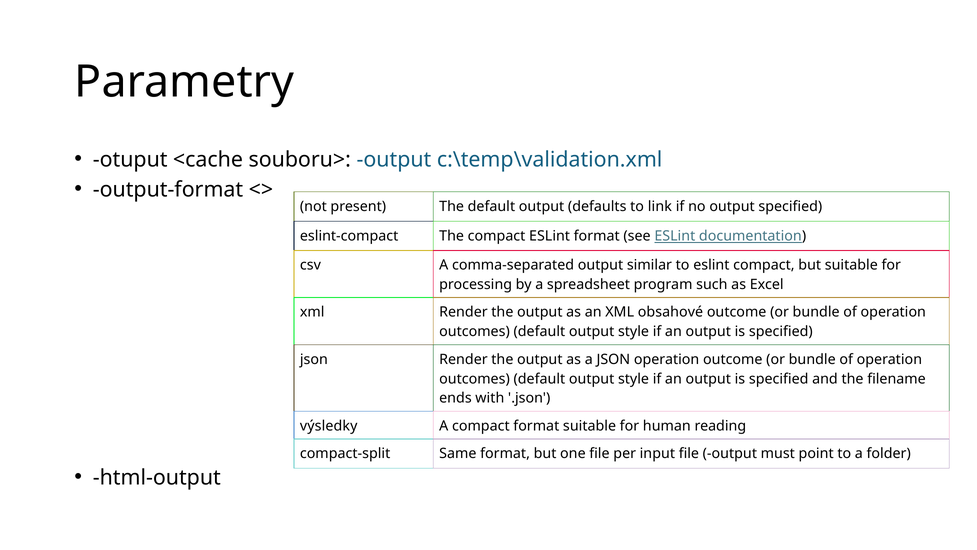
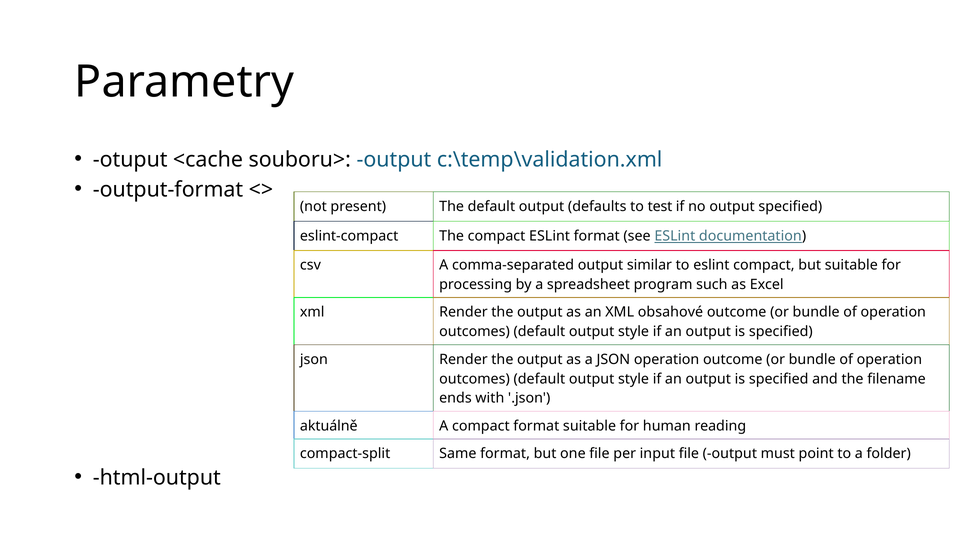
link: link -> test
výsledky: výsledky -> aktuálně
